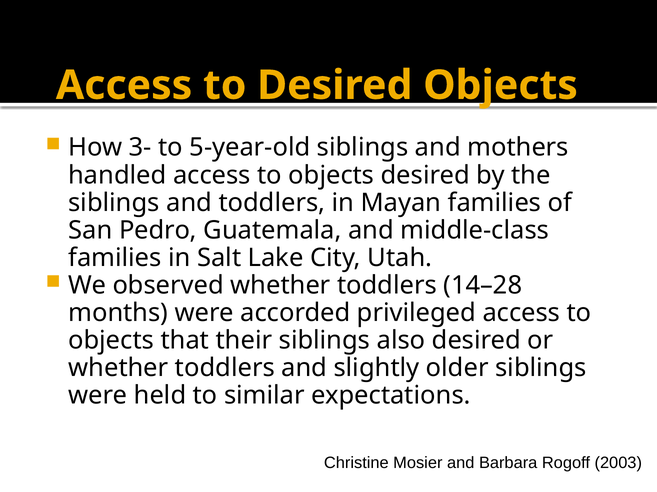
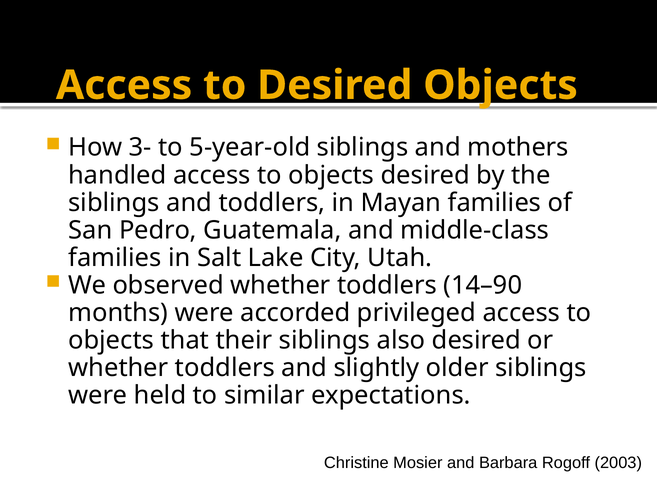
14–28: 14–28 -> 14–90
